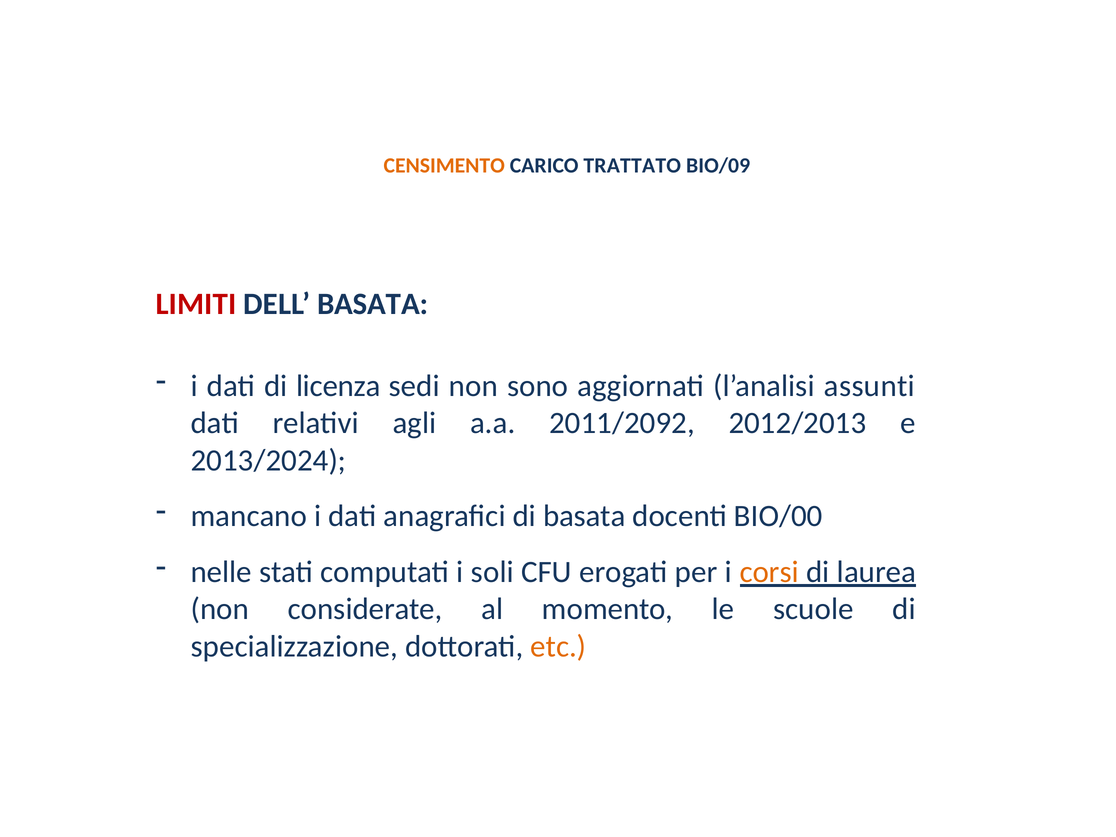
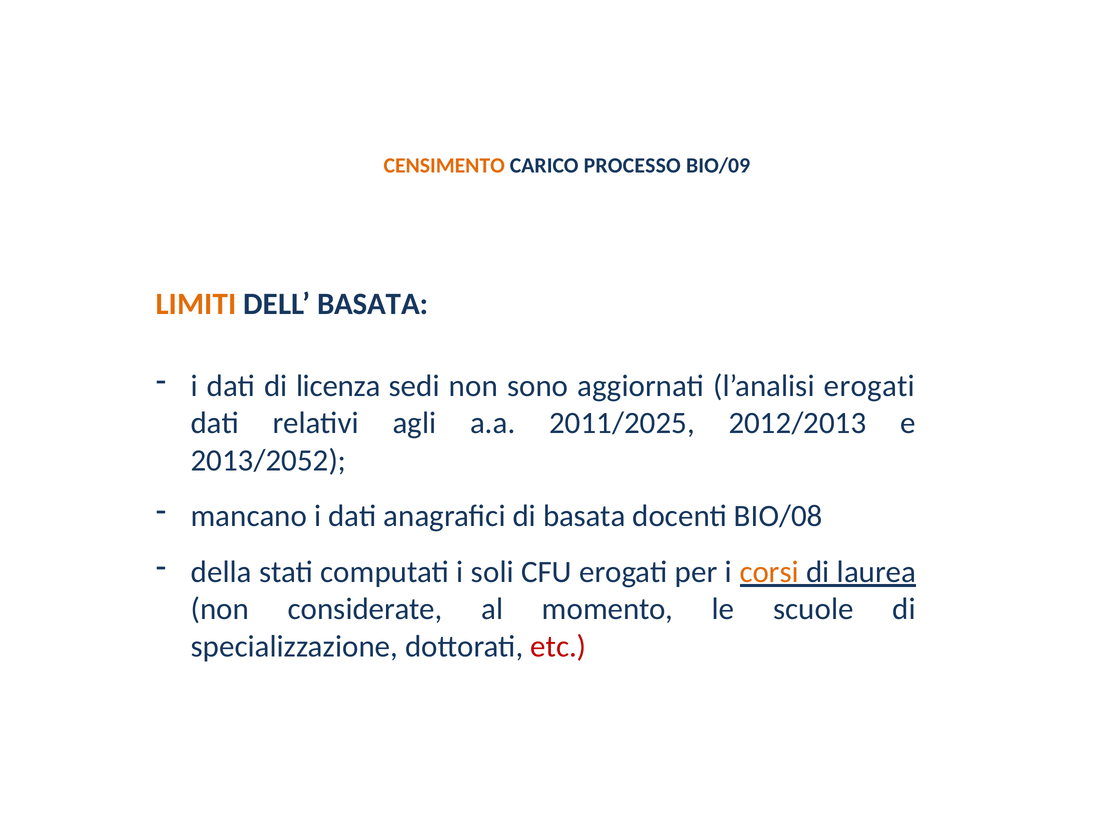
TRATTATO: TRATTATO -> PROCESSO
LIMITI colour: red -> orange
l’analisi assunti: assunti -> erogati
2011/2092: 2011/2092 -> 2011/2025
2013/2024: 2013/2024 -> 2013/2052
BIO/00: BIO/00 -> BIO/08
nelle: nelle -> della
etc colour: orange -> red
